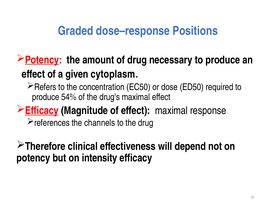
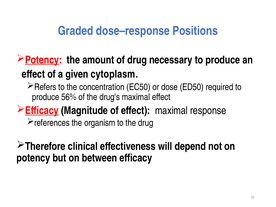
54%: 54% -> 56%
channels: channels -> organism
intensity: intensity -> between
